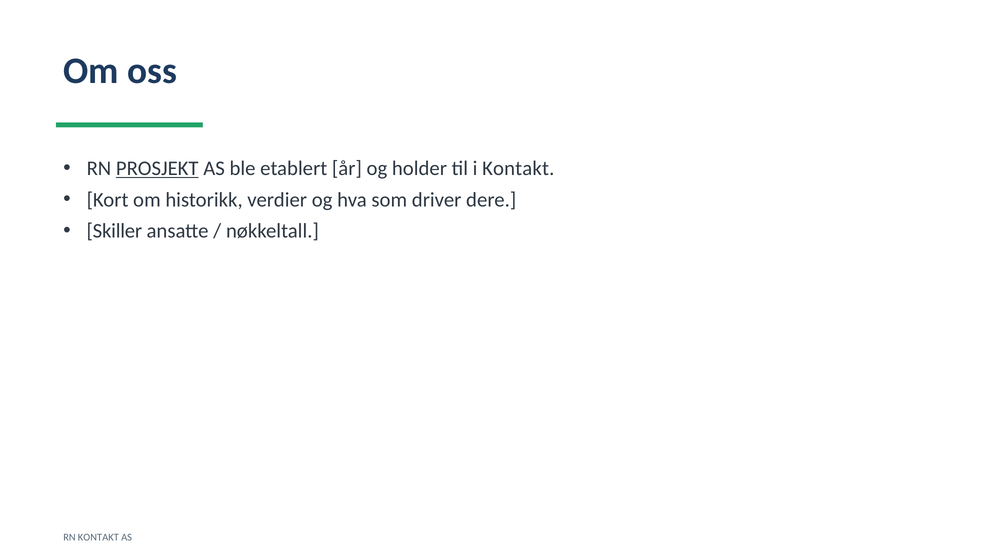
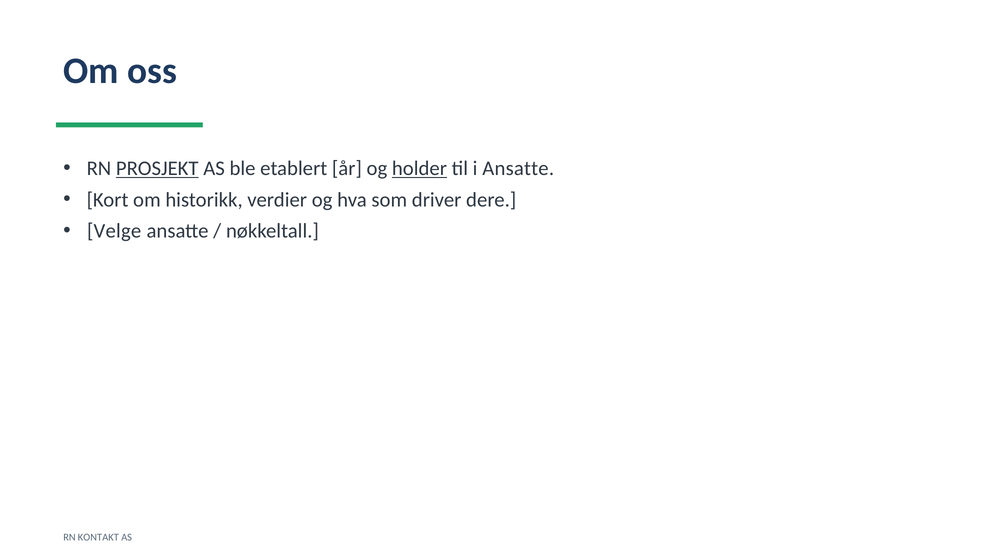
holder underline: none -> present
i Kontakt: Kontakt -> Ansatte
Skiller: Skiller -> Velge
